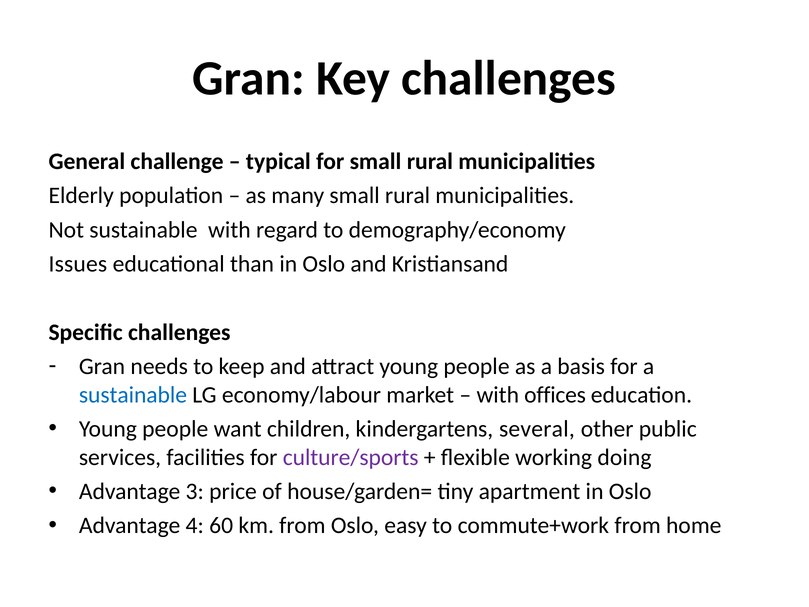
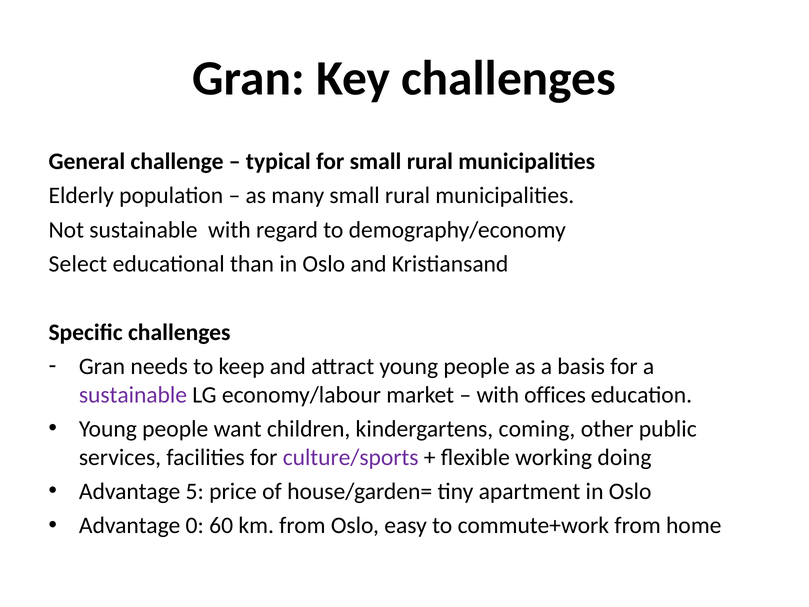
Issues: Issues -> Select
sustainable at (133, 395) colour: blue -> purple
several: several -> coming
3: 3 -> 5
4: 4 -> 0
